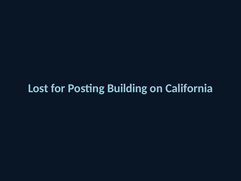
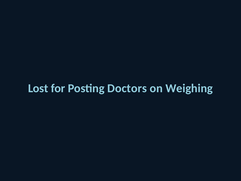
Building: Building -> Doctors
California: California -> Weighing
